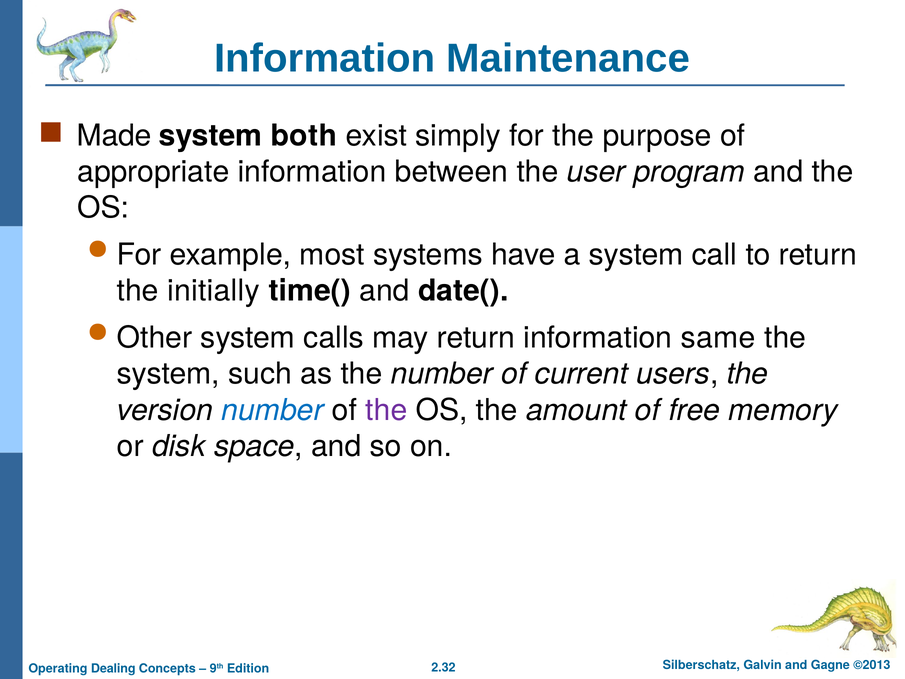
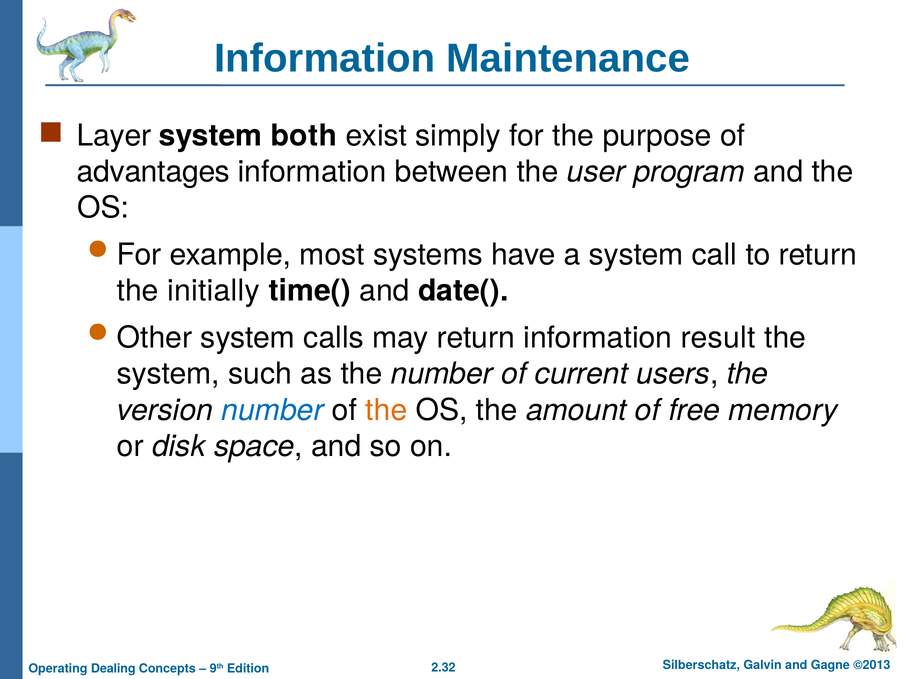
Made: Made -> Layer
appropriate: appropriate -> advantages
same: same -> result
the at (386, 410) colour: purple -> orange
